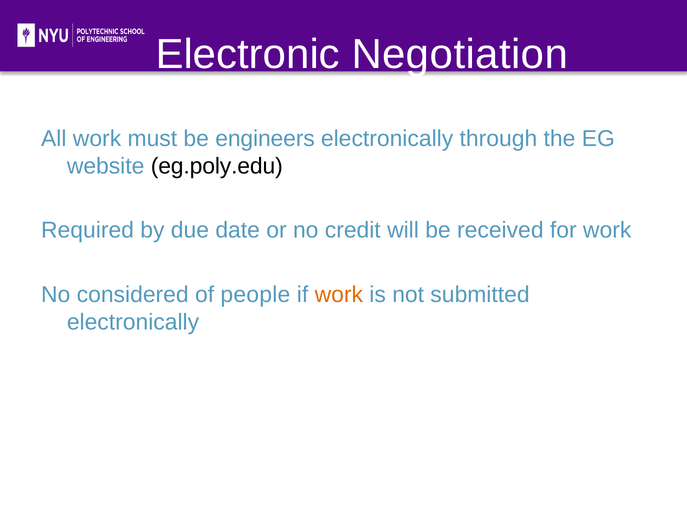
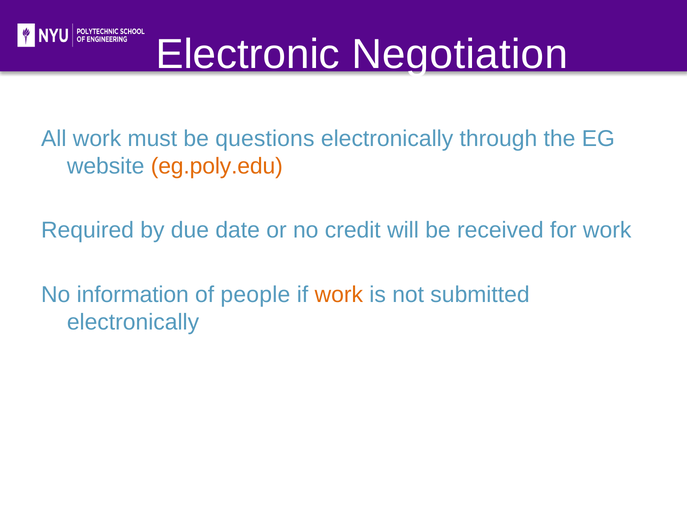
engineers: engineers -> questions
eg.poly.edu colour: black -> orange
considered: considered -> information
